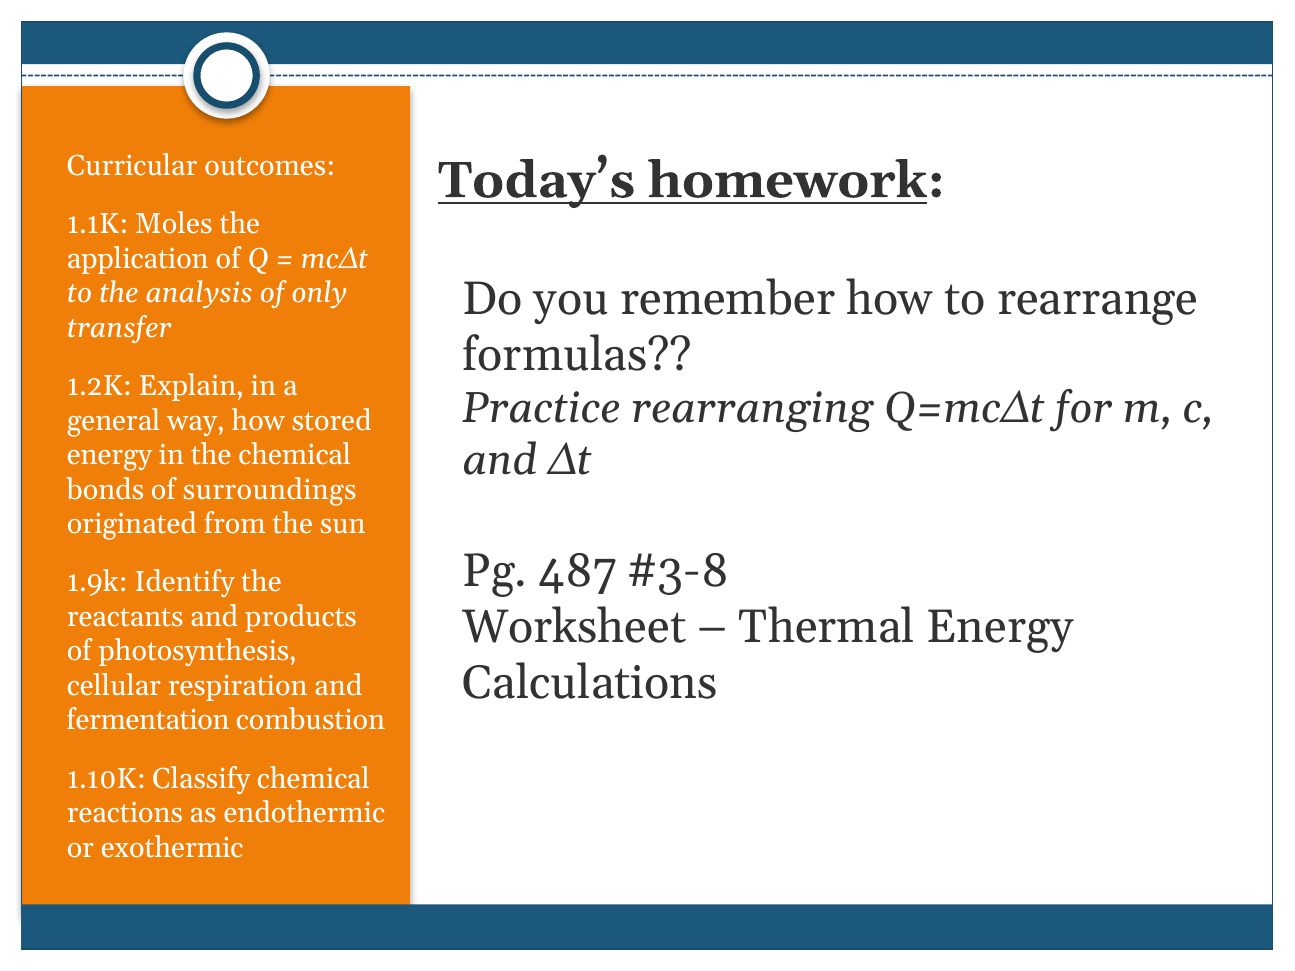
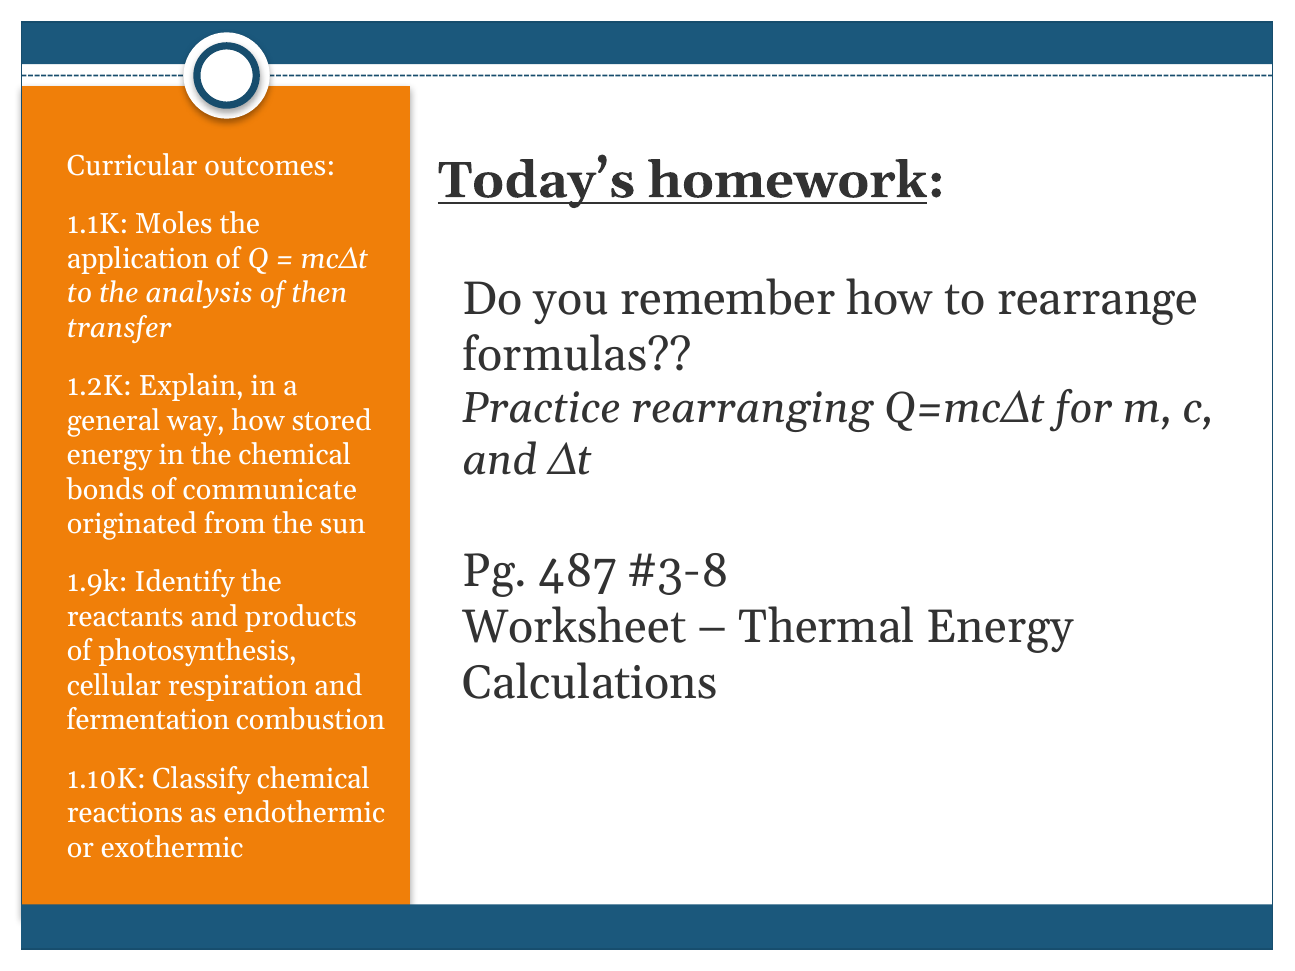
only: only -> then
surroundings: surroundings -> communicate
